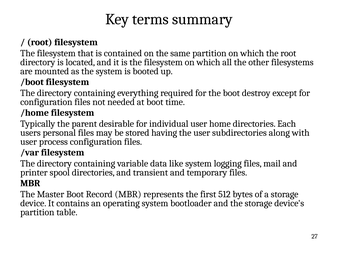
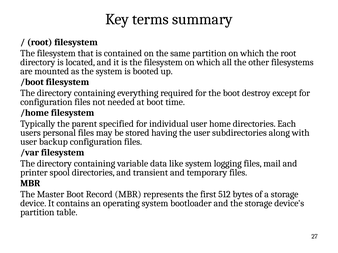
desirable: desirable -> specified
process: process -> backup
